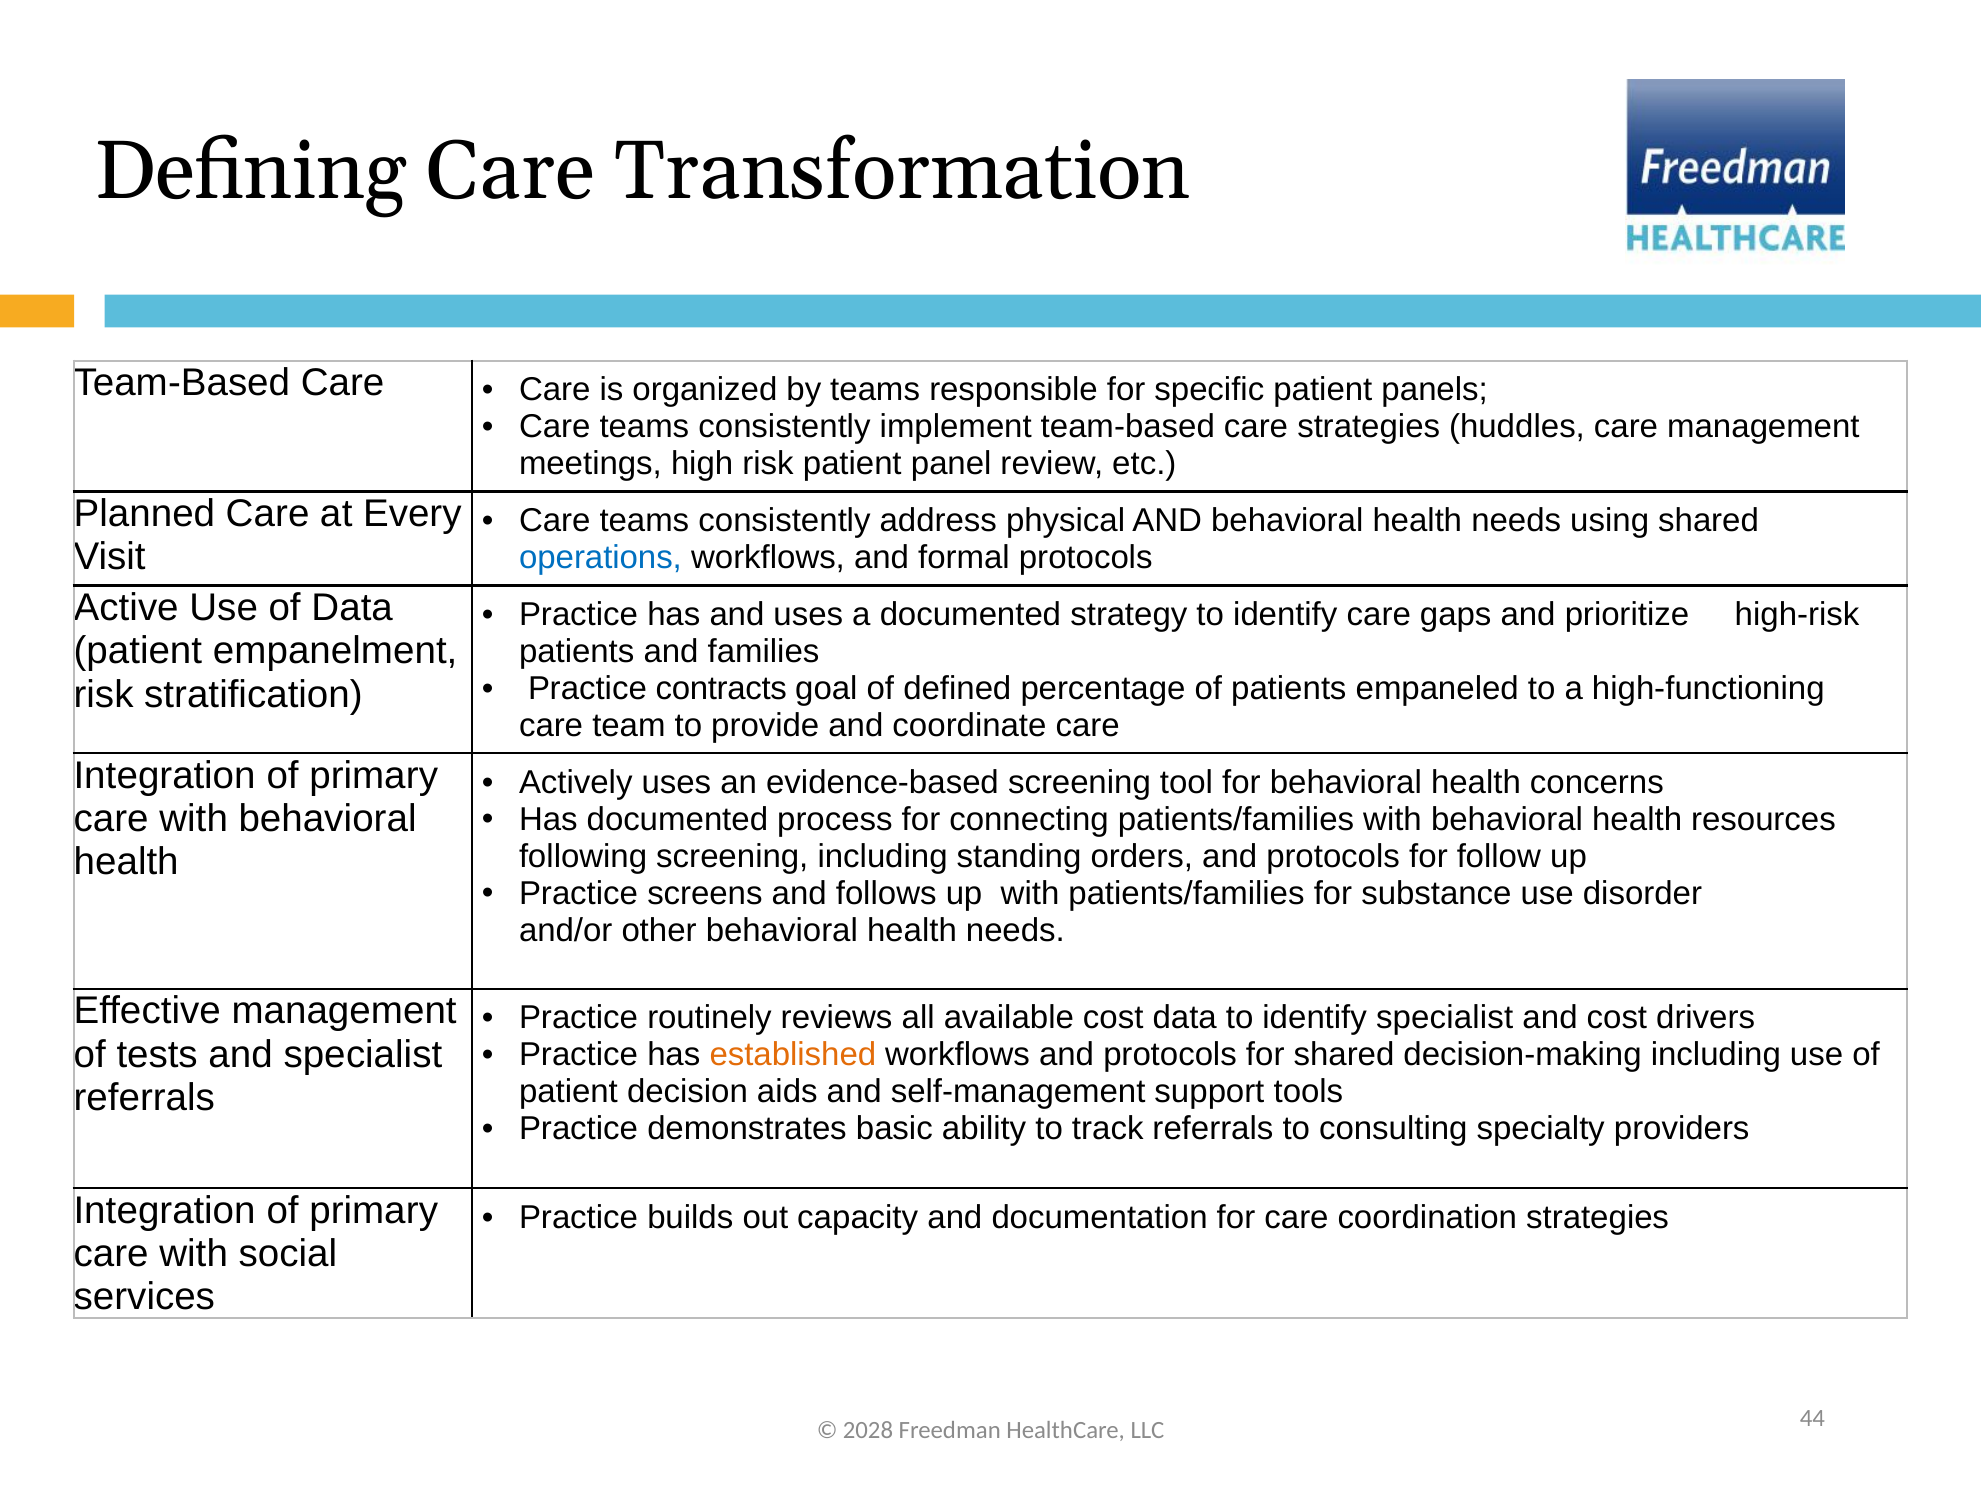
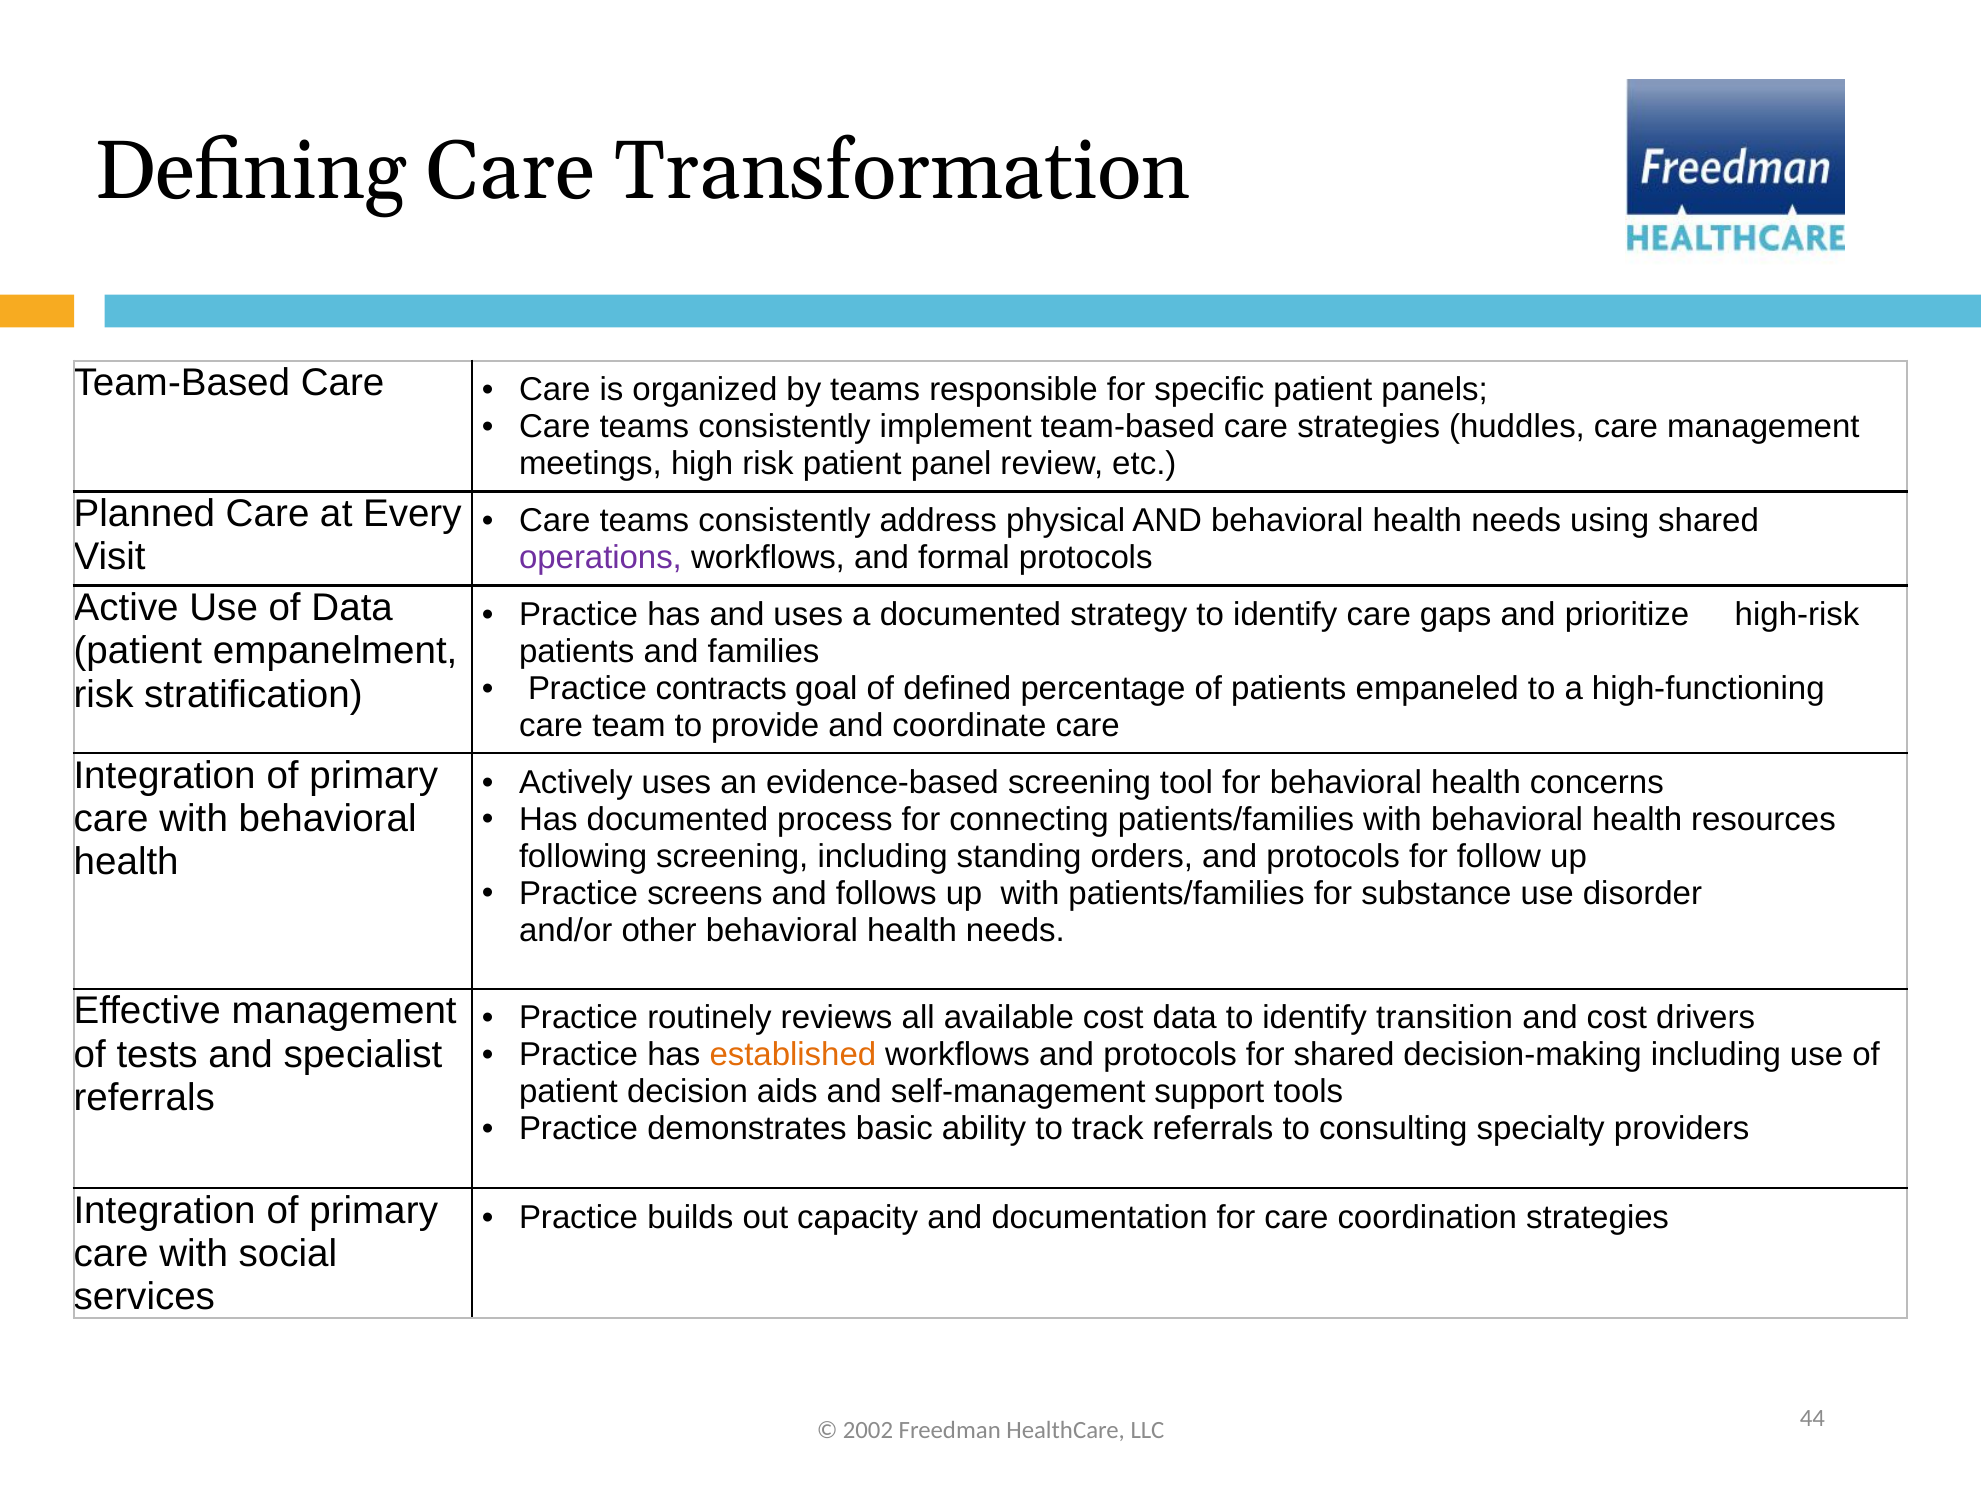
operations colour: blue -> purple
identify specialist: specialist -> transition
2028: 2028 -> 2002
